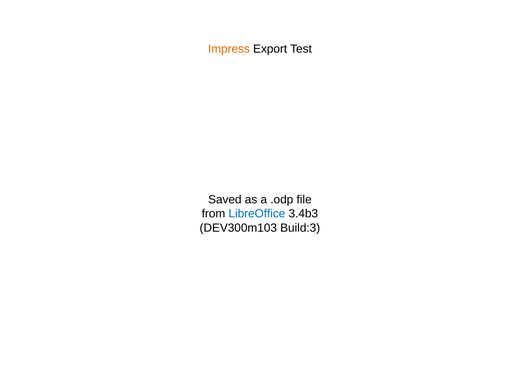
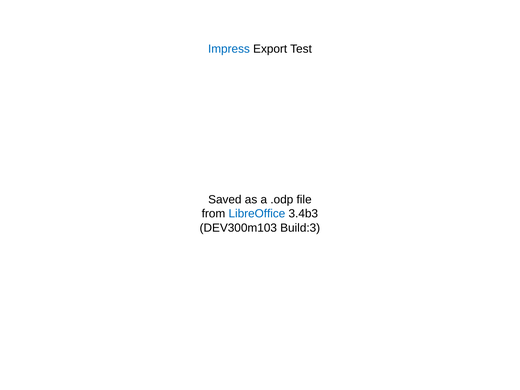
Impress colour: orange -> blue
